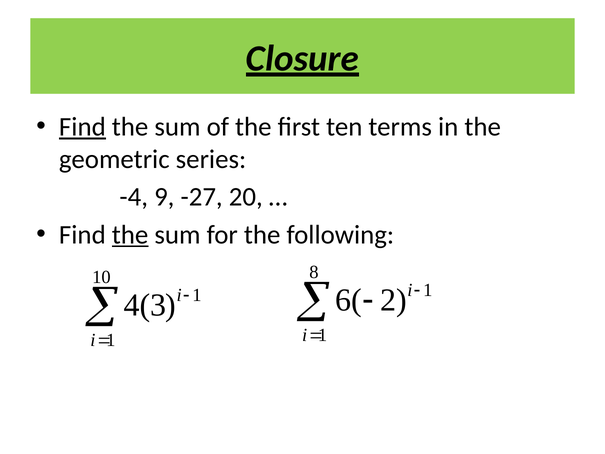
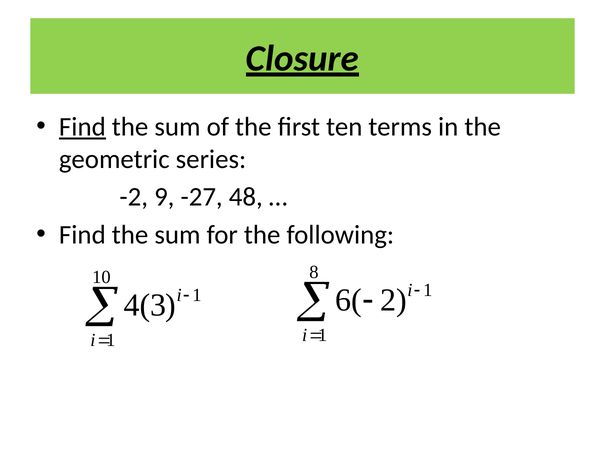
-4: -4 -> -2
20: 20 -> 48
the at (130, 235) underline: present -> none
